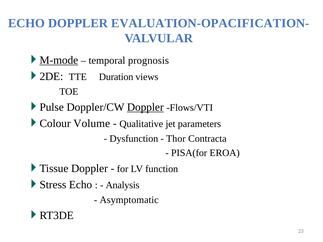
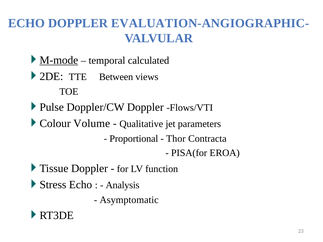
EVALUATION-OPACIFICATION-: EVALUATION-OPACIFICATION- -> EVALUATION-ANGIOGRAPHIC-
prognosis: prognosis -> calculated
Duration: Duration -> Between
Doppler at (145, 107) underline: present -> none
Dysfunction: Dysfunction -> Proportional
